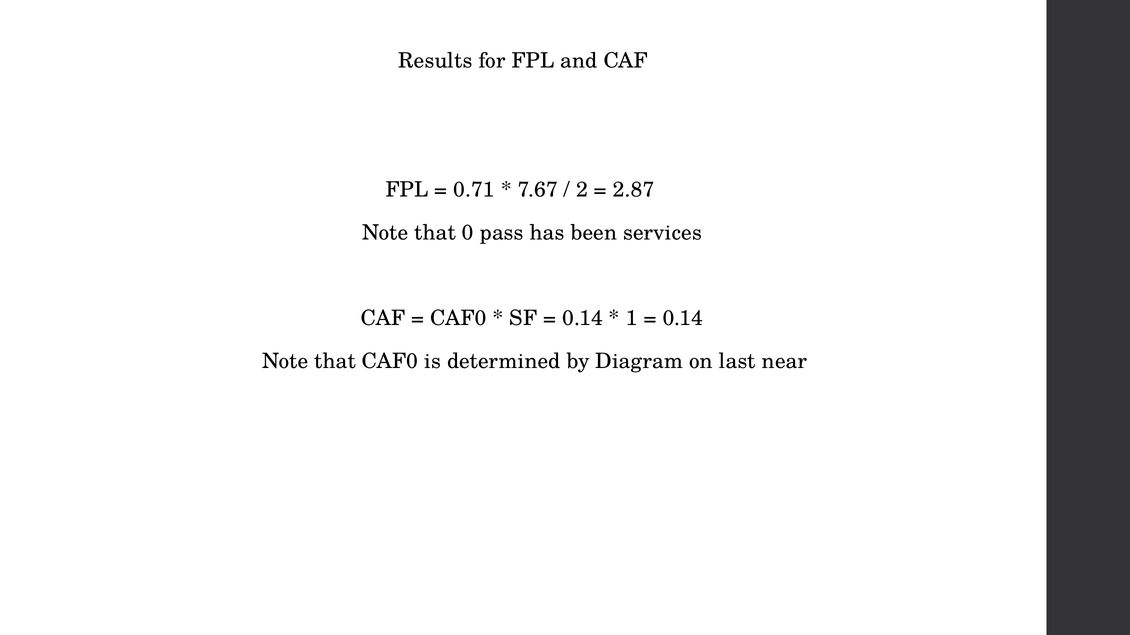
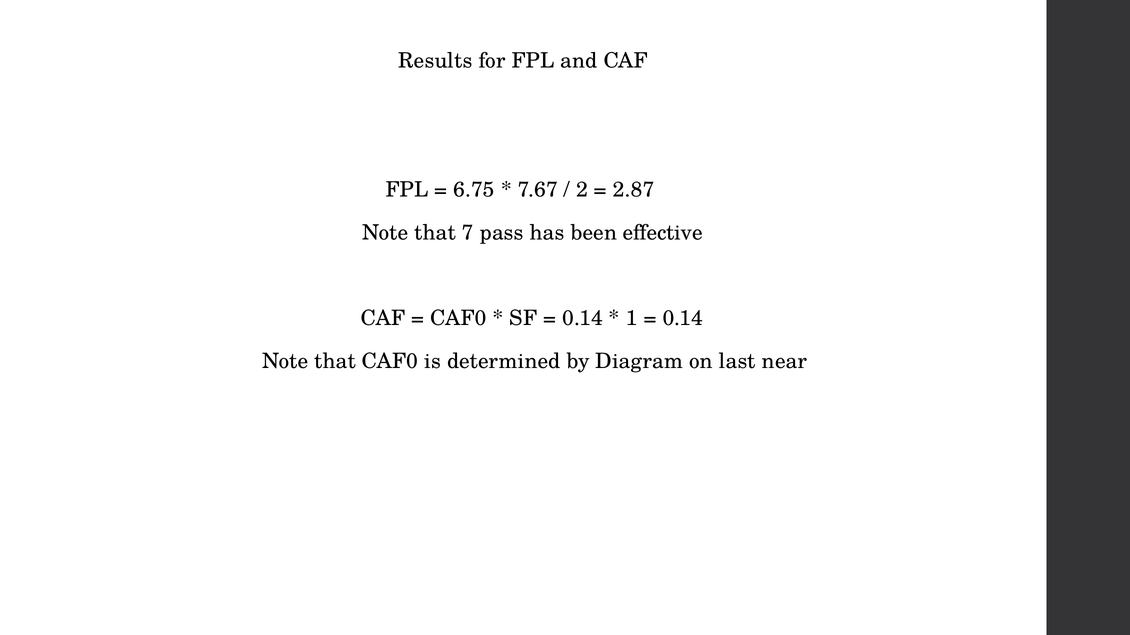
0.71: 0.71 -> 6.75
0: 0 -> 7
services: services -> effective
